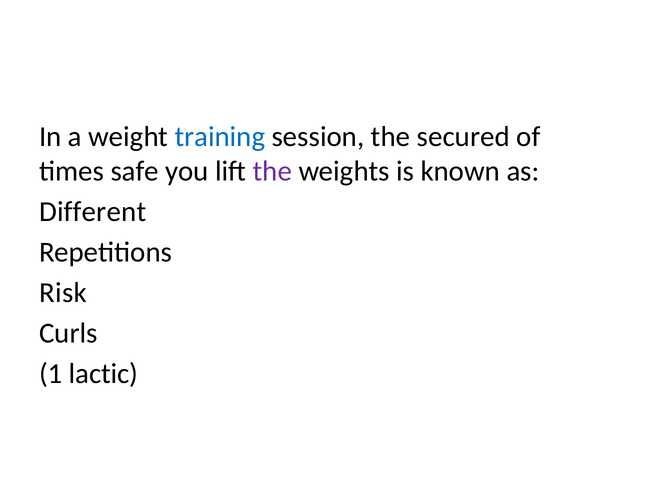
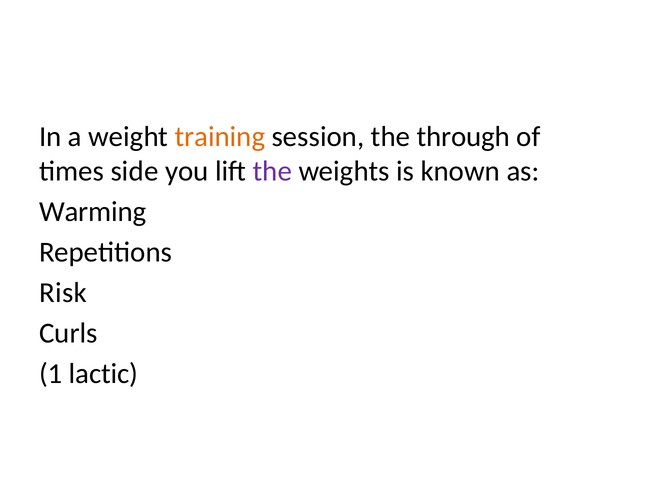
training colour: blue -> orange
secured: secured -> through
safe: safe -> side
Different: Different -> Warming
